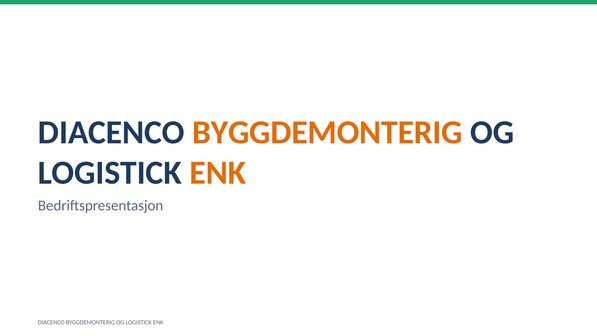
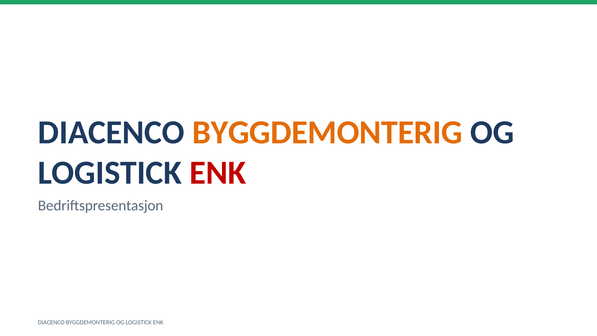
ENK at (218, 173) colour: orange -> red
